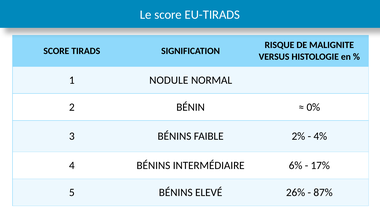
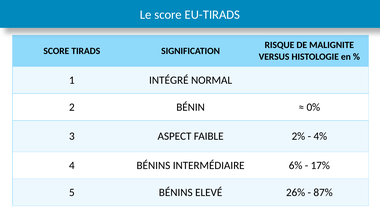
NODULE: NODULE -> INTÉGRÉ
3 BÉNINS: BÉNINS -> ASPECT
